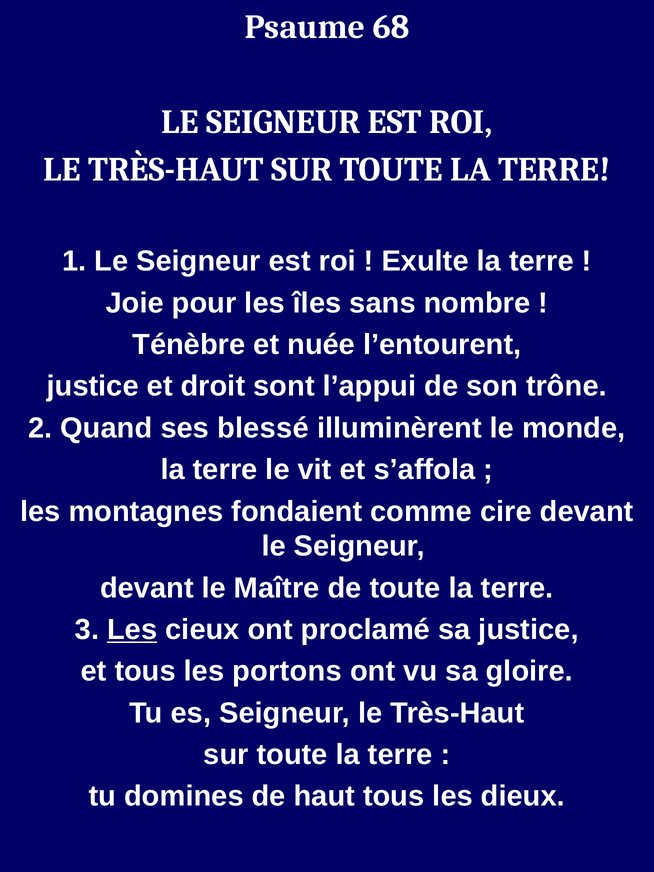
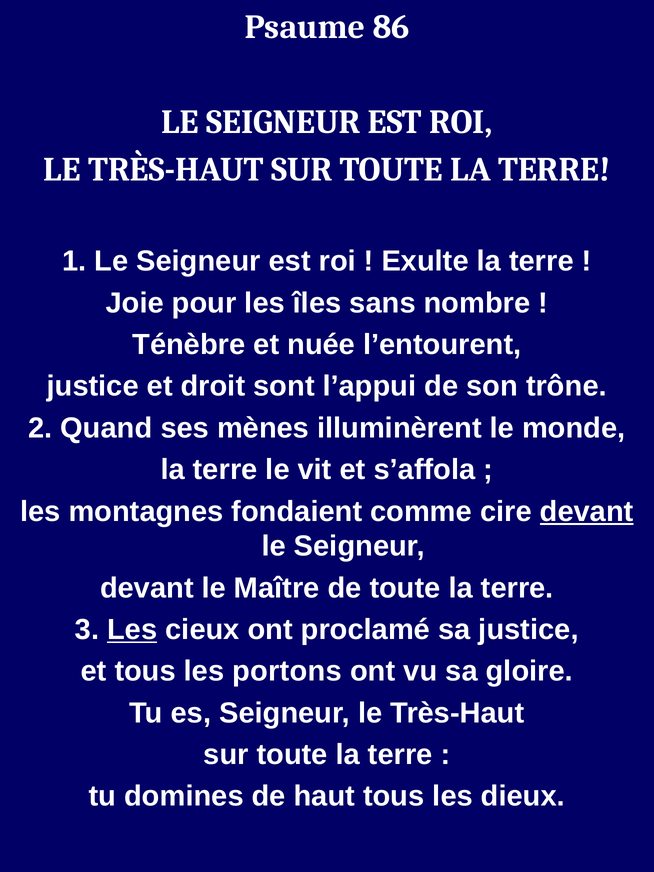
68: 68 -> 86
blessé: blessé -> mènes
devant at (587, 511) underline: none -> present
